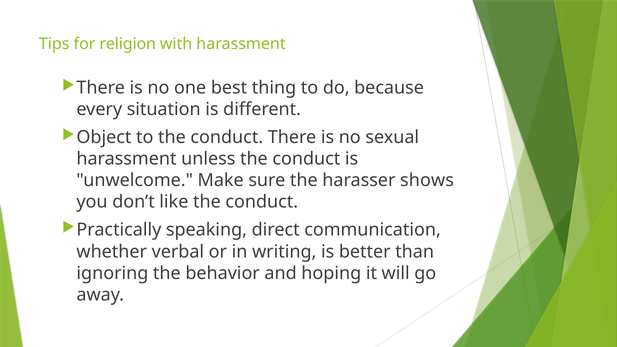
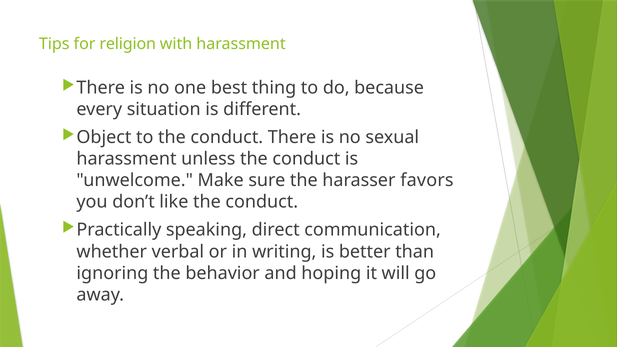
shows: shows -> favors
